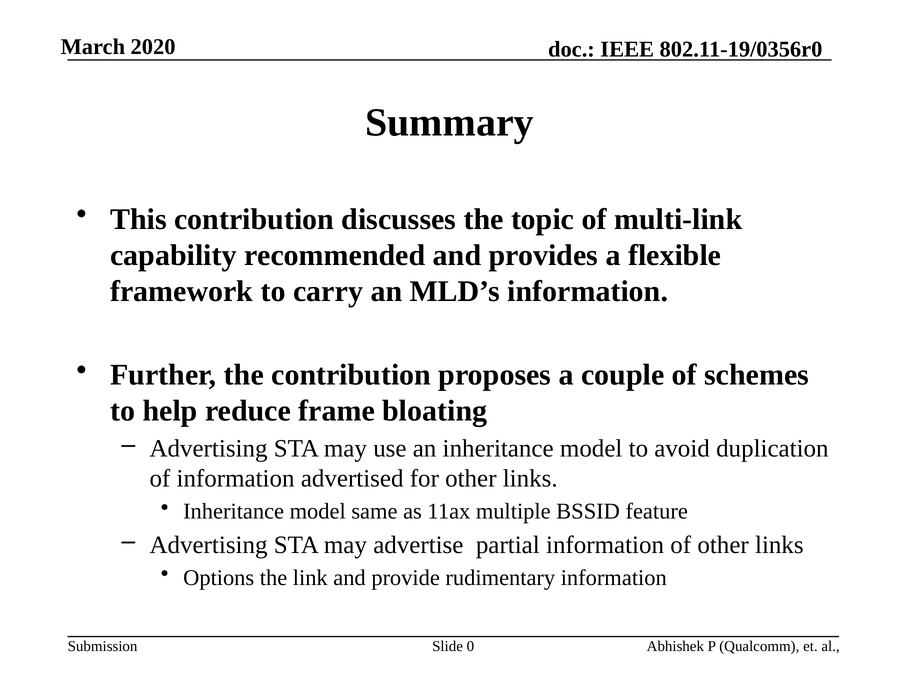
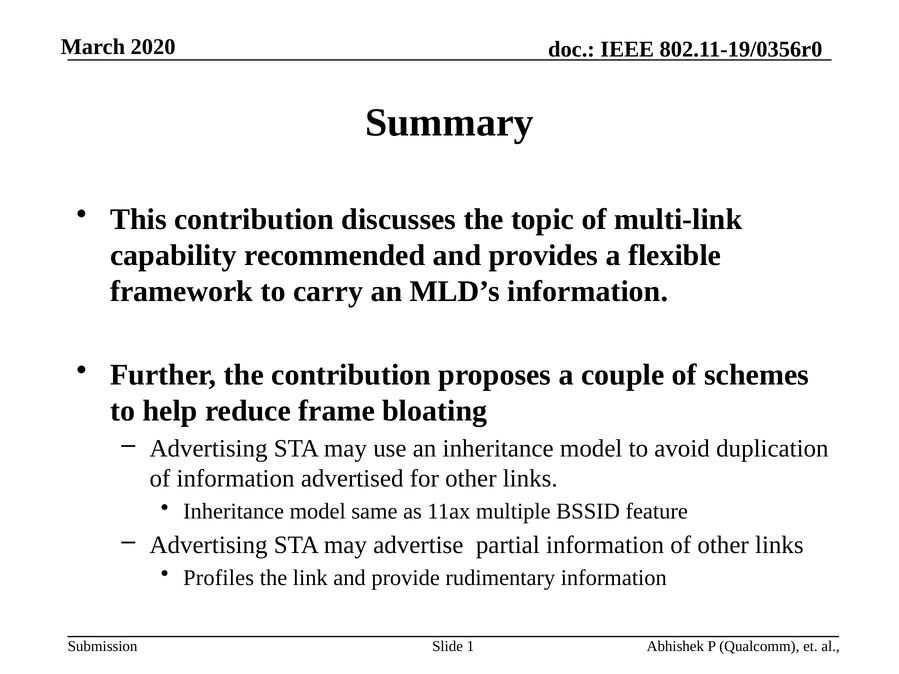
Options: Options -> Profiles
0: 0 -> 1
